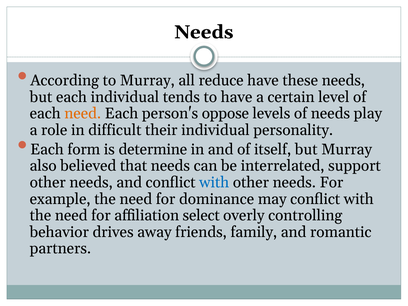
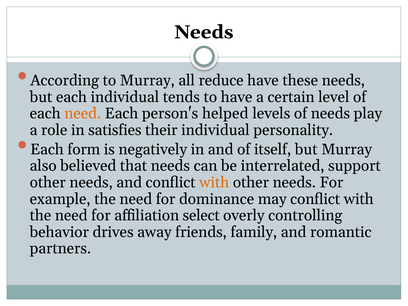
oppose: oppose -> helped
difficult: difficult -> satisfies
determine: determine -> negatively
with at (214, 182) colour: blue -> orange
